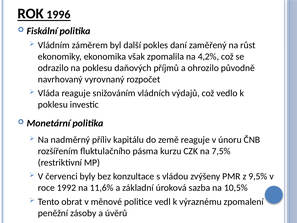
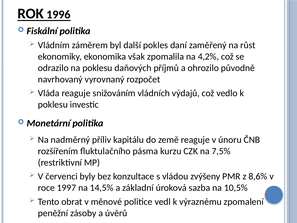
9,5%: 9,5% -> 8,6%
1992: 1992 -> 1997
11,6%: 11,6% -> 14,5%
